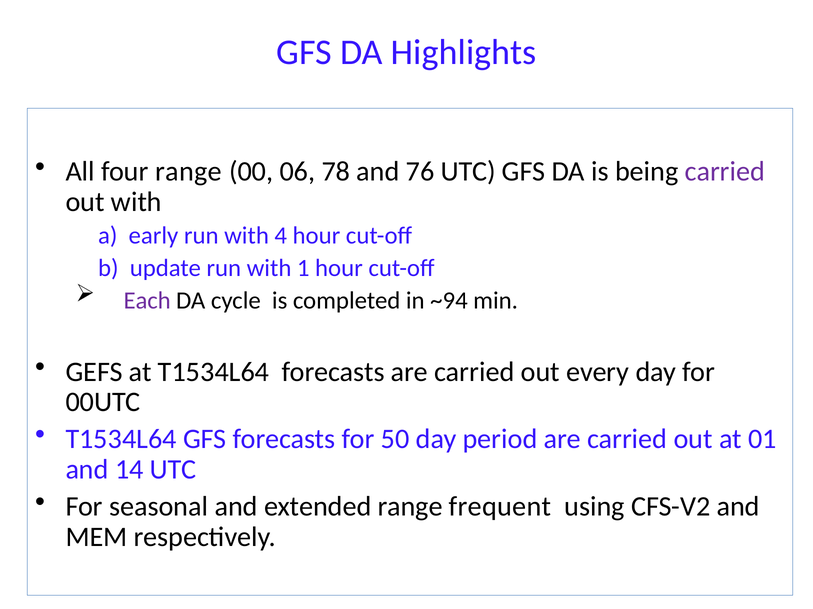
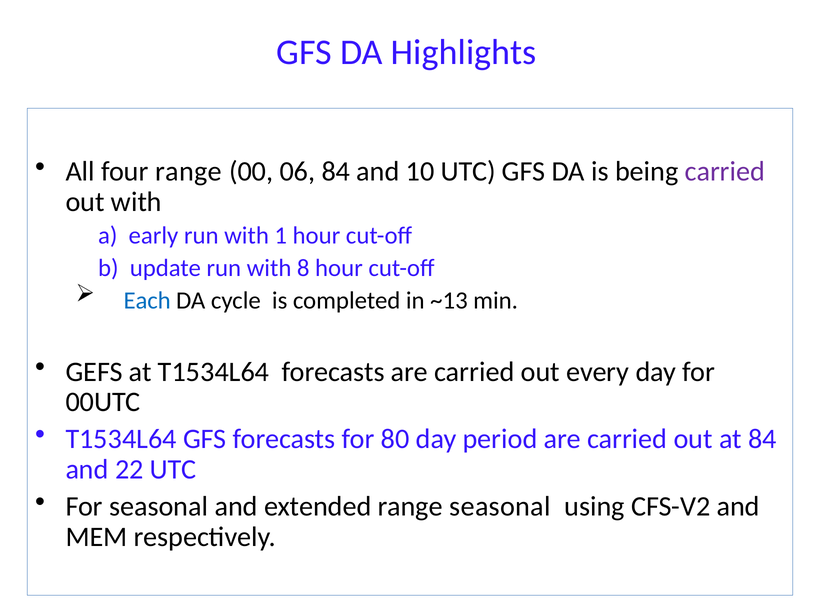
06 78: 78 -> 84
76: 76 -> 10
4: 4 -> 1
1: 1 -> 8
Each colour: purple -> blue
~94: ~94 -> ~13
50: 50 -> 80
at 01: 01 -> 84
14: 14 -> 22
range frequent: frequent -> seasonal
